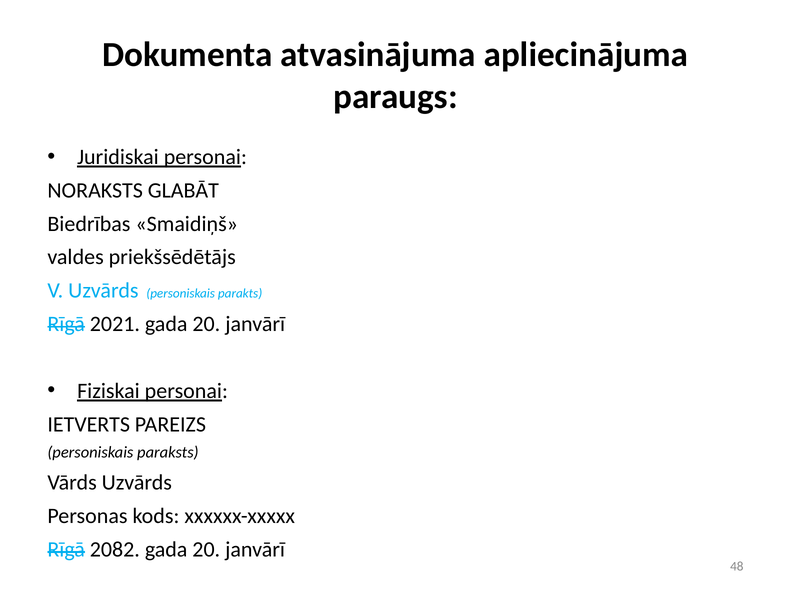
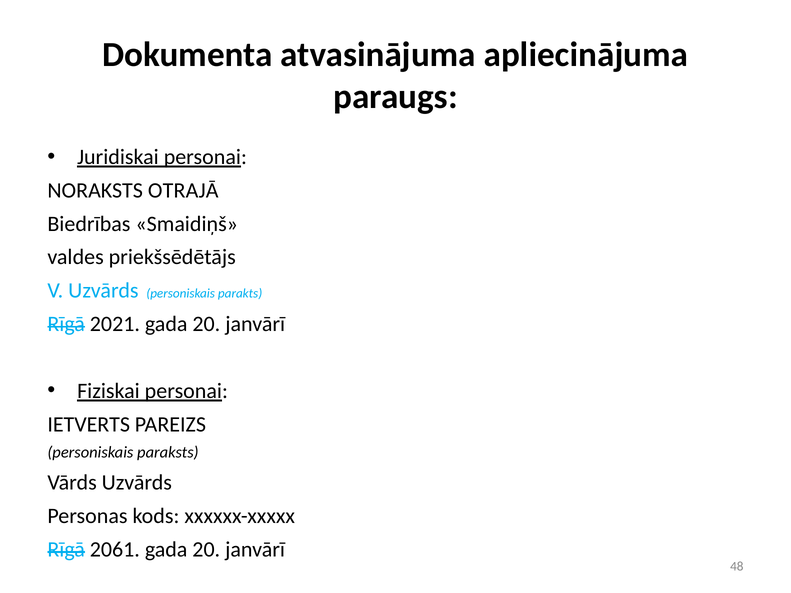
GLABĀT: GLABĀT -> OTRAJĀ
2082: 2082 -> 2061
